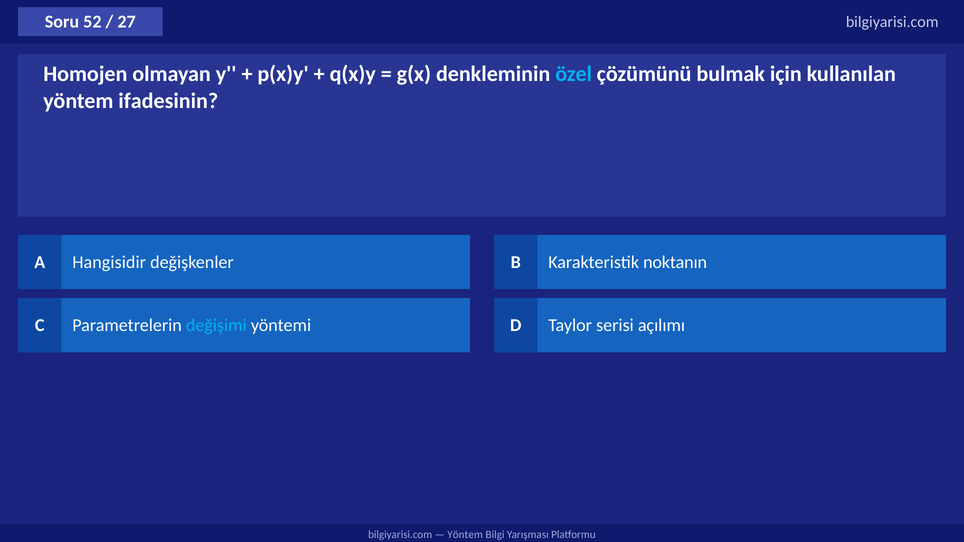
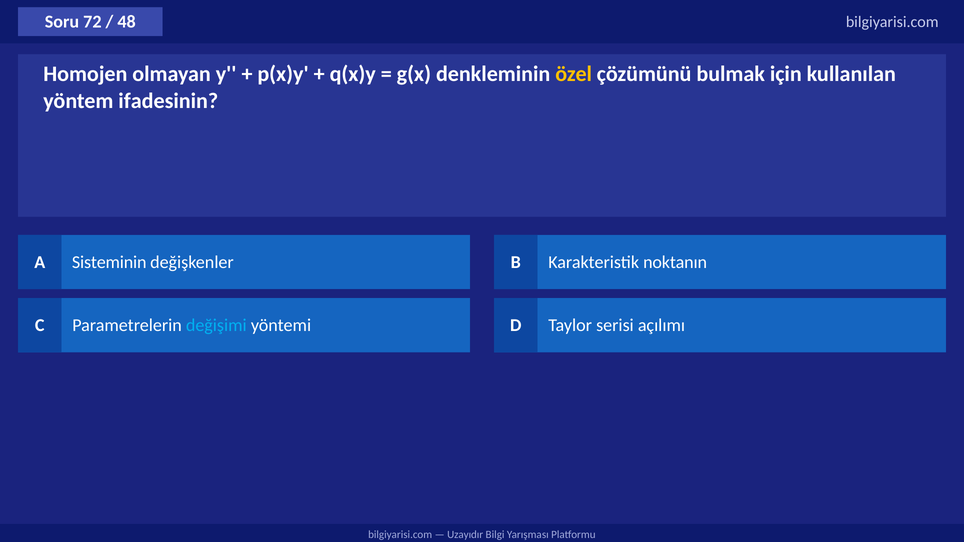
52: 52 -> 72
27: 27 -> 48
özel colour: light blue -> yellow
Hangisidir: Hangisidir -> Sisteminin
Yöntem at (465, 535): Yöntem -> Uzayıdır
